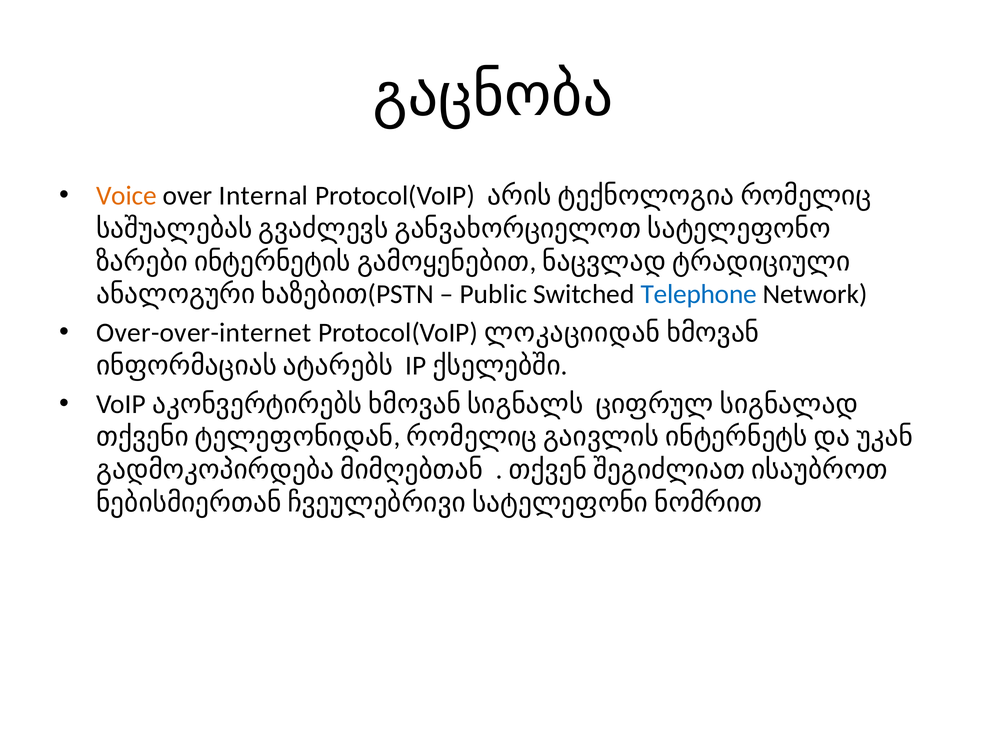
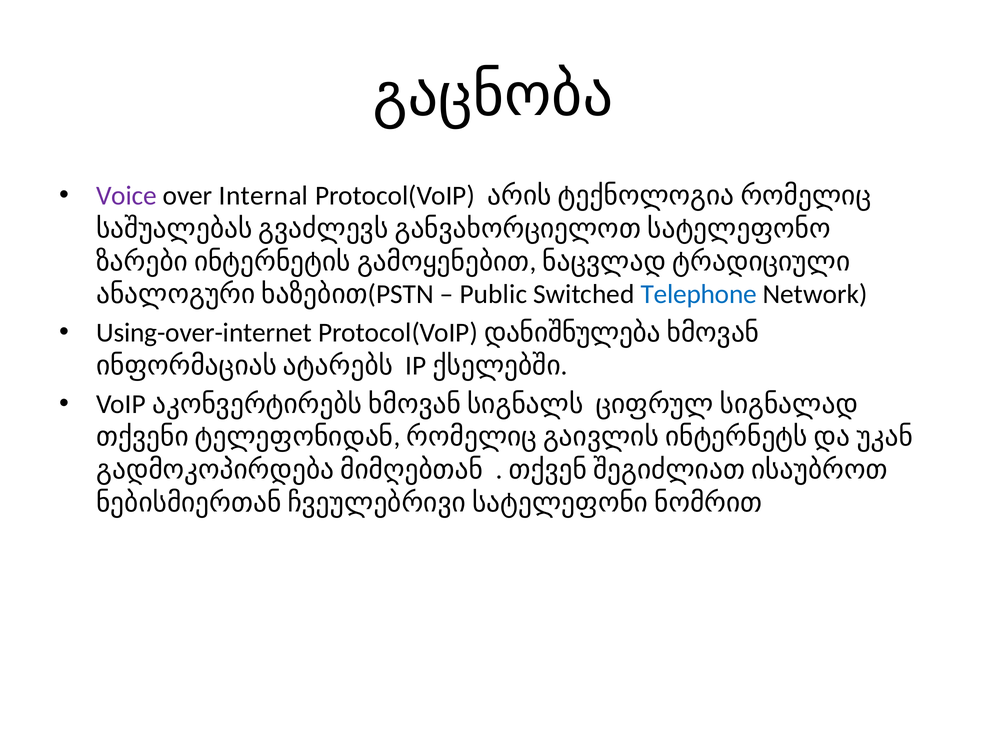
Voice colour: orange -> purple
Over-over-internet: Over-over-internet -> Using-over-internet
ლოკაციიდან: ლოკაციიდან -> დანიშნულება
